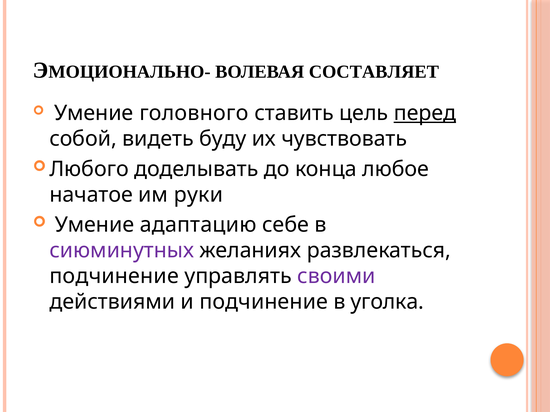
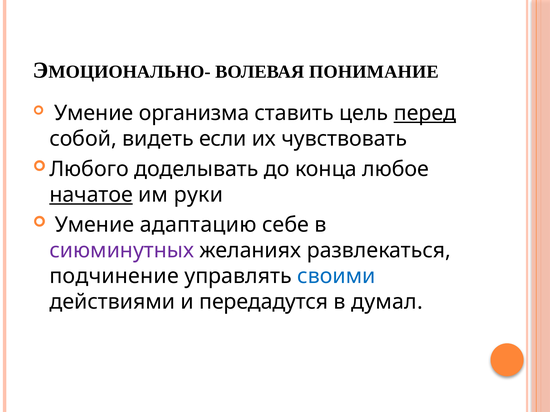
СОСТАВЛЯЕТ: СОСТАВЛЯЕТ -> ПОНИМАНИЕ
головного: головного -> организма
буду: буду -> если
начатое underline: none -> present
своими colour: purple -> blue
и подчинение: подчинение -> передадутся
уголка: уголка -> думал
